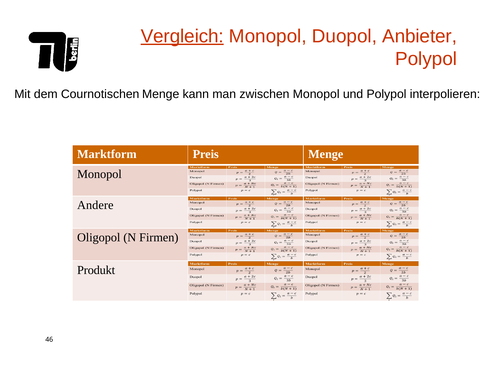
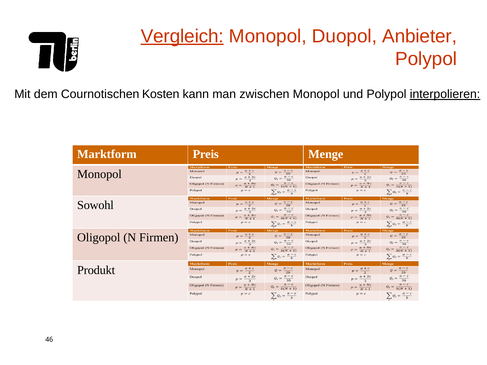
Cournotischen Menge: Menge -> Kosten
interpolieren underline: none -> present
Andere: Andere -> Sowohl
